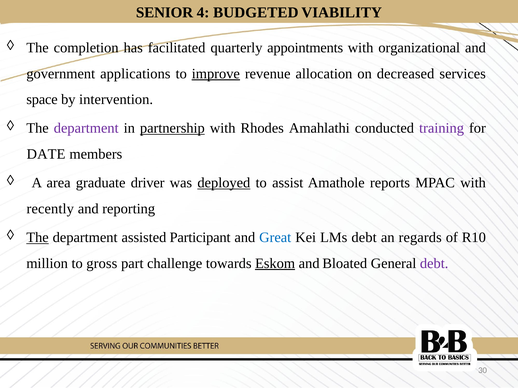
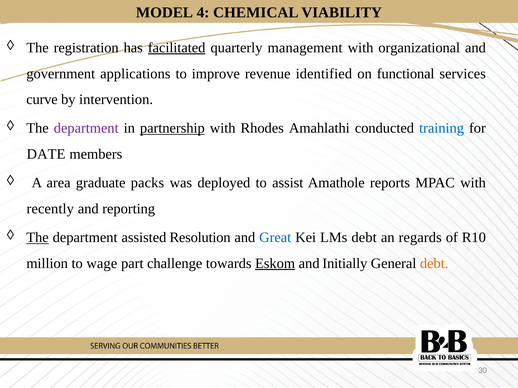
SENIOR: SENIOR -> MODEL
BUDGETED: BUDGETED -> CHEMICAL
completion: completion -> registration
facilitated underline: none -> present
appointments: appointments -> management
improve underline: present -> none
allocation: allocation -> identified
decreased: decreased -> functional
space: space -> curve
training colour: purple -> blue
driver: driver -> packs
deployed underline: present -> none
Participant: Participant -> Resolution
gross: gross -> wage
Bloated: Bloated -> Initially
debt at (434, 264) colour: purple -> orange
